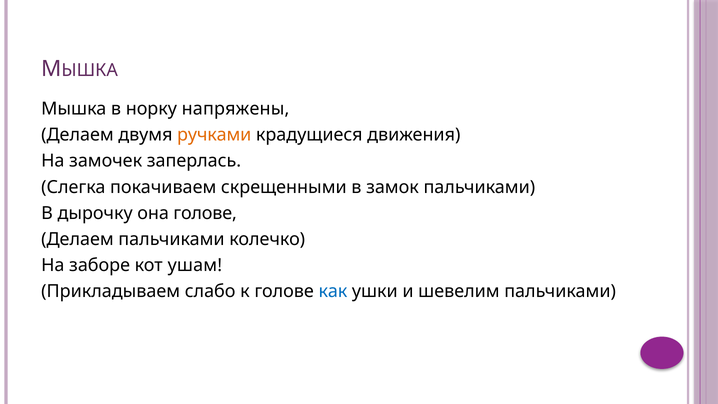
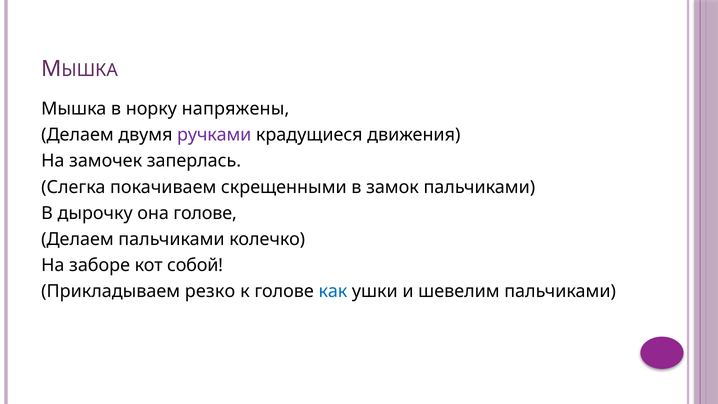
ручками colour: orange -> purple
ушам: ушам -> собой
слабо: слабо -> резко
